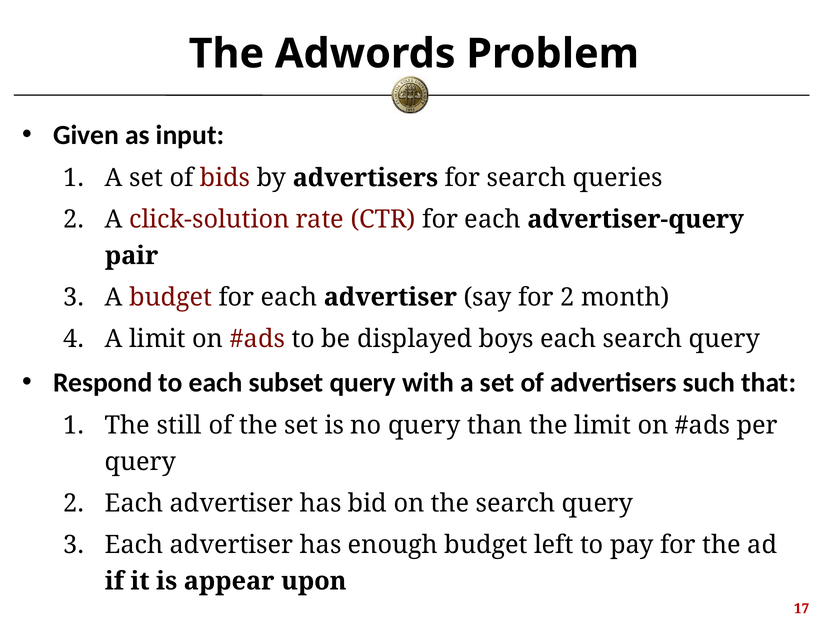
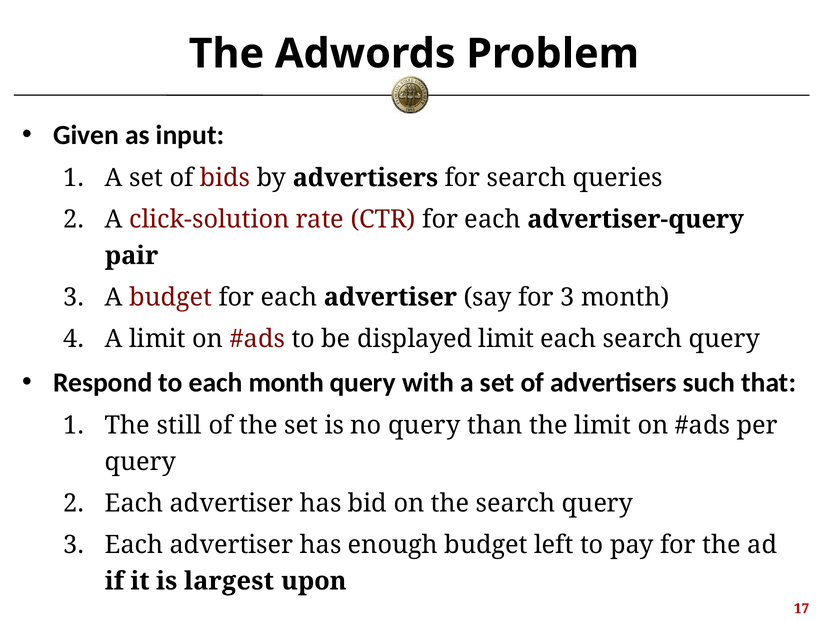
for 2: 2 -> 3
displayed boys: boys -> limit
each subset: subset -> month
appear: appear -> largest
